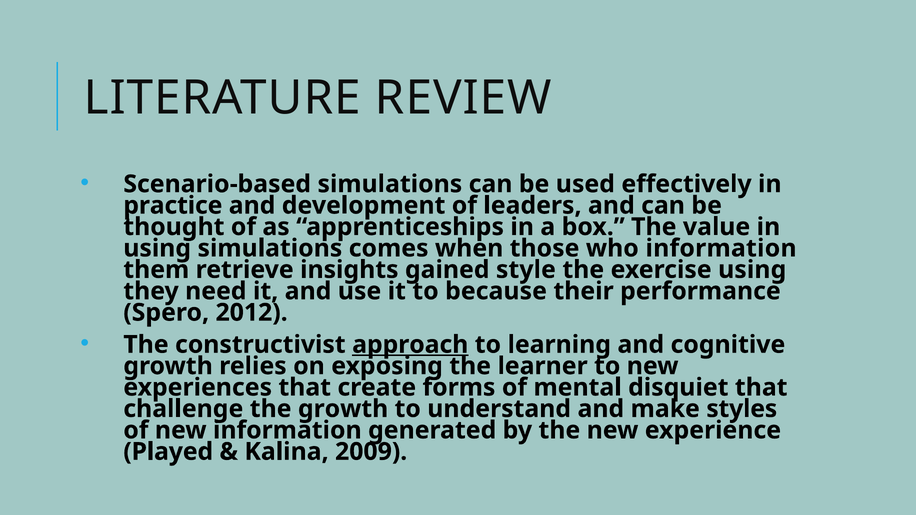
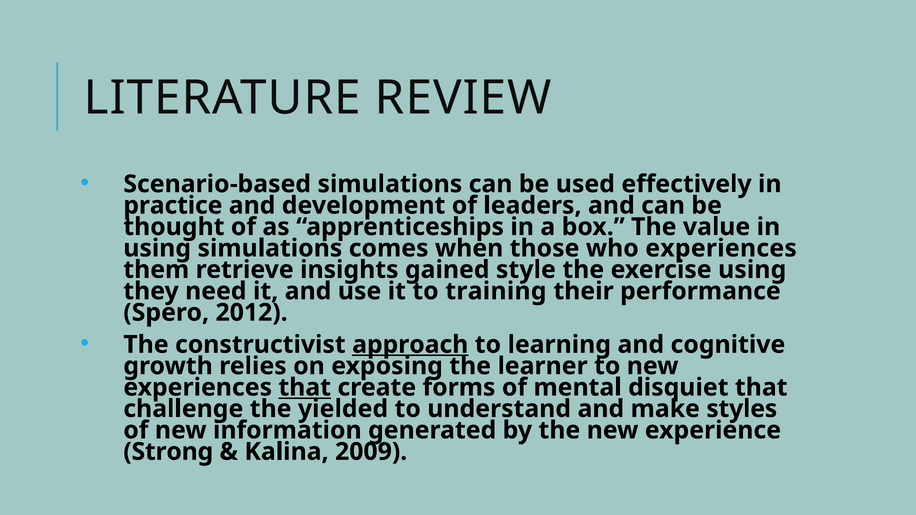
who information: information -> experiences
because: because -> training
that at (305, 388) underline: none -> present
the growth: growth -> yielded
Played: Played -> Strong
